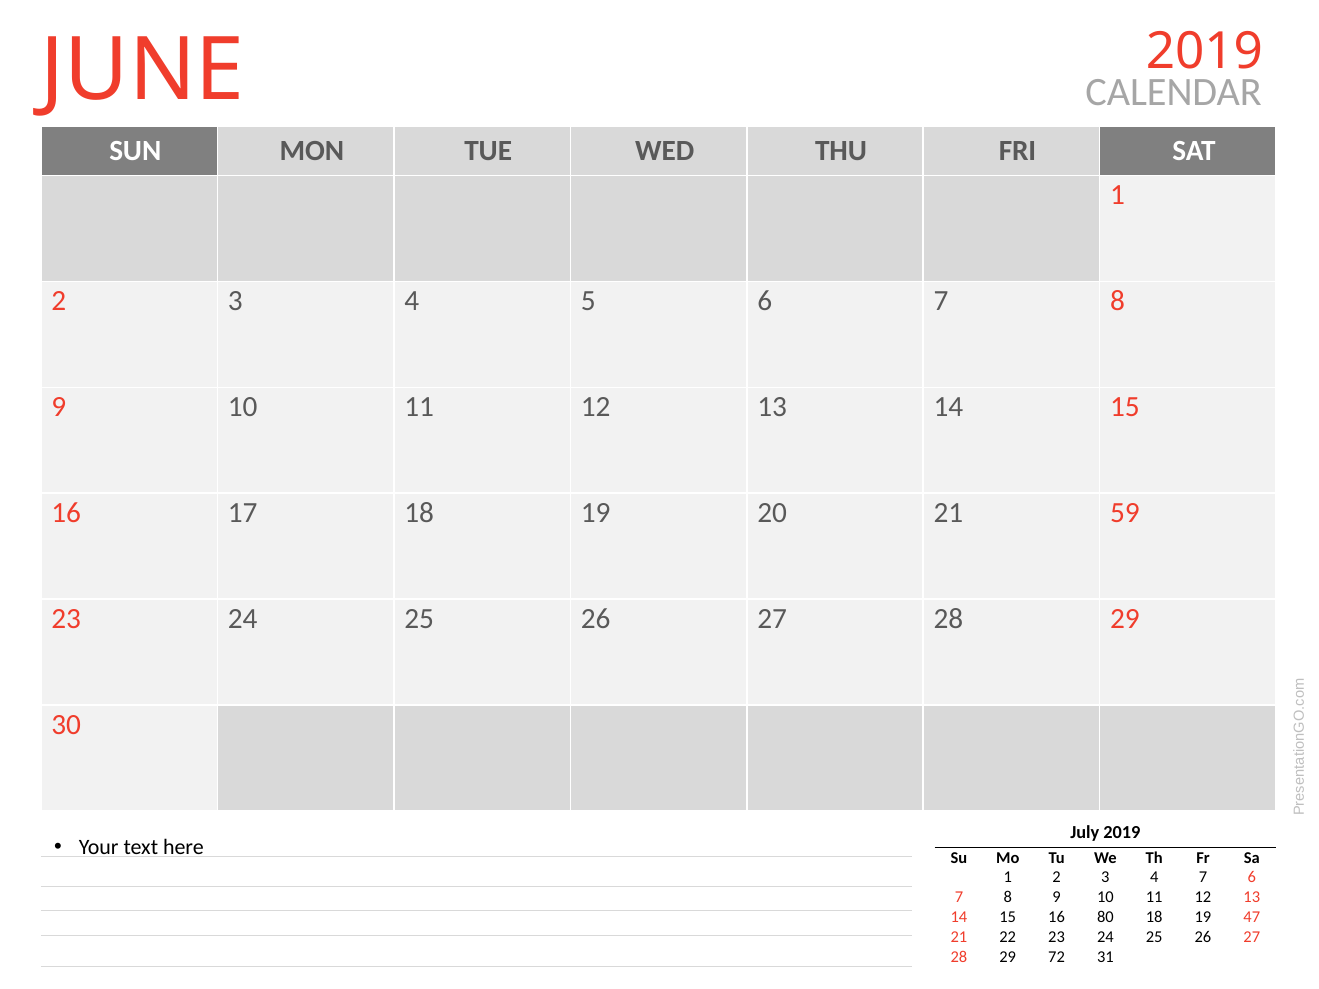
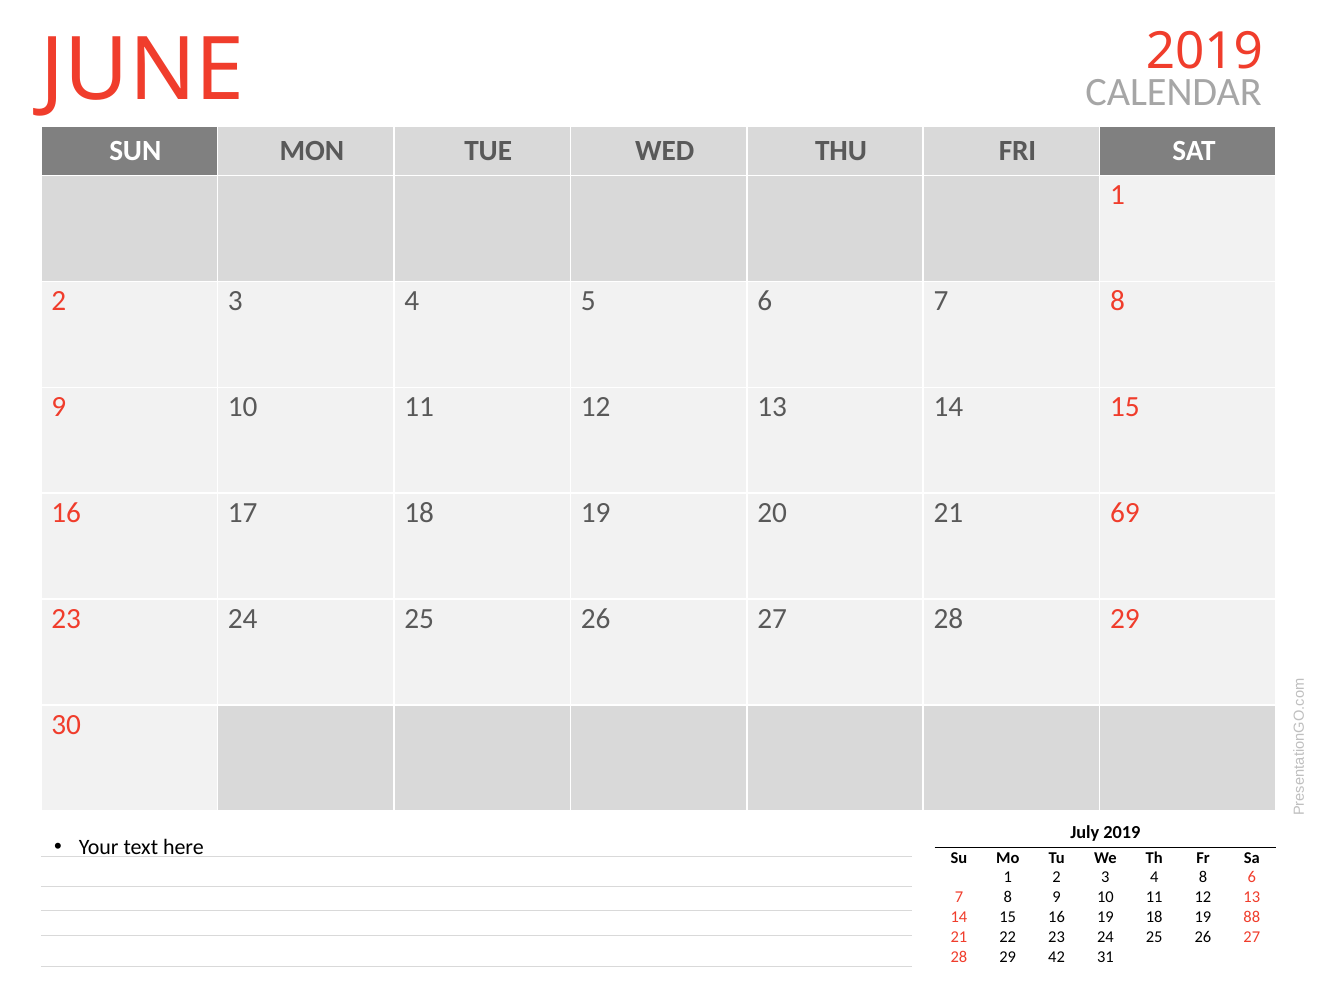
59: 59 -> 69
4 7: 7 -> 8
16 80: 80 -> 19
47: 47 -> 88
72: 72 -> 42
